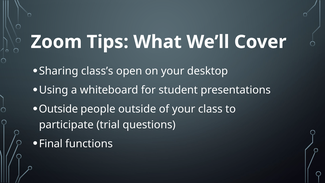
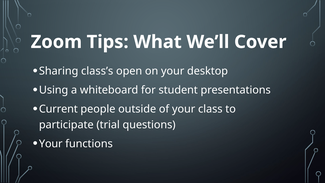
Outside at (58, 109): Outside -> Current
Final at (51, 144): Final -> Your
